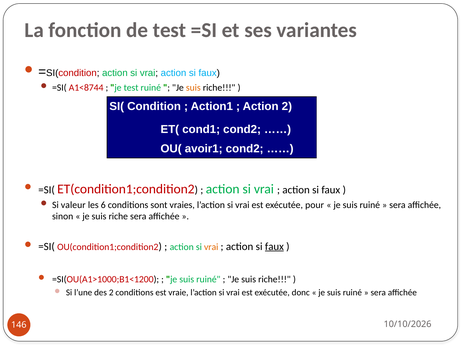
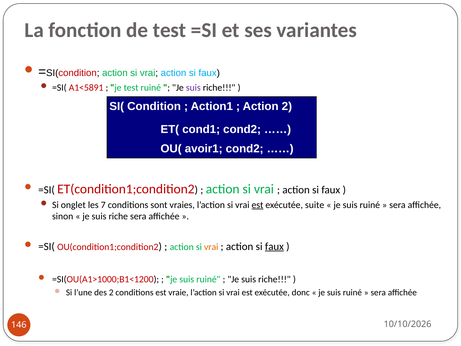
A1<8744: A1<8744 -> A1<5891
suis at (193, 88) colour: orange -> purple
valeur: valeur -> onglet
6: 6 -> 7
est at (257, 205) underline: none -> present
pour: pour -> suite
